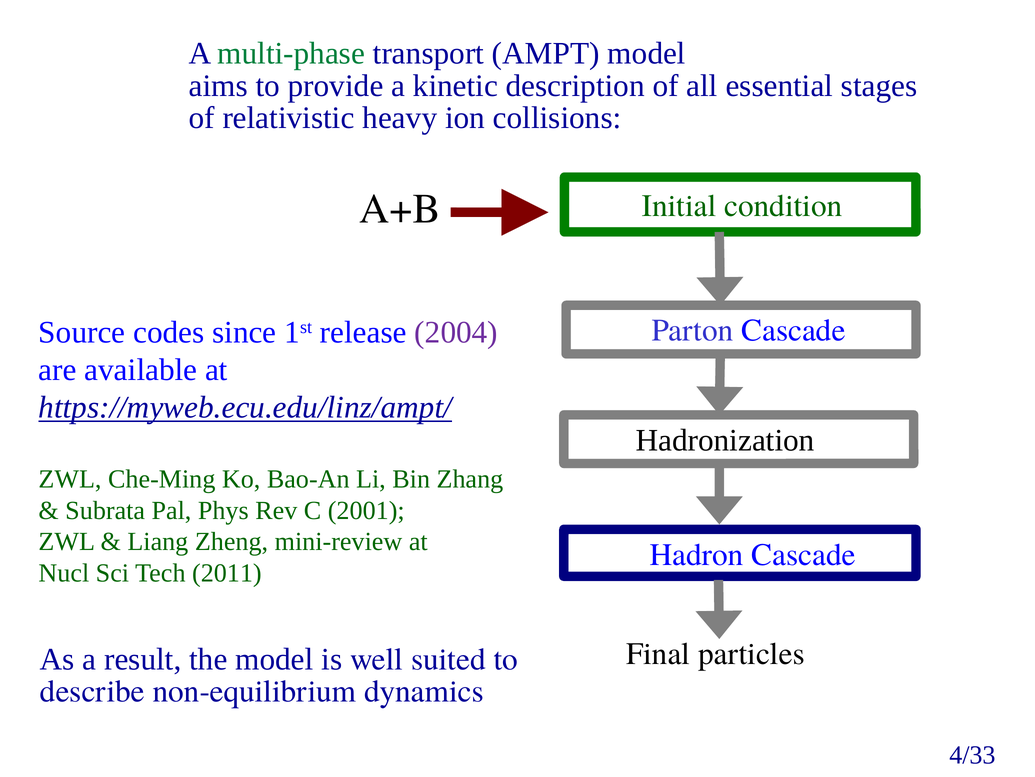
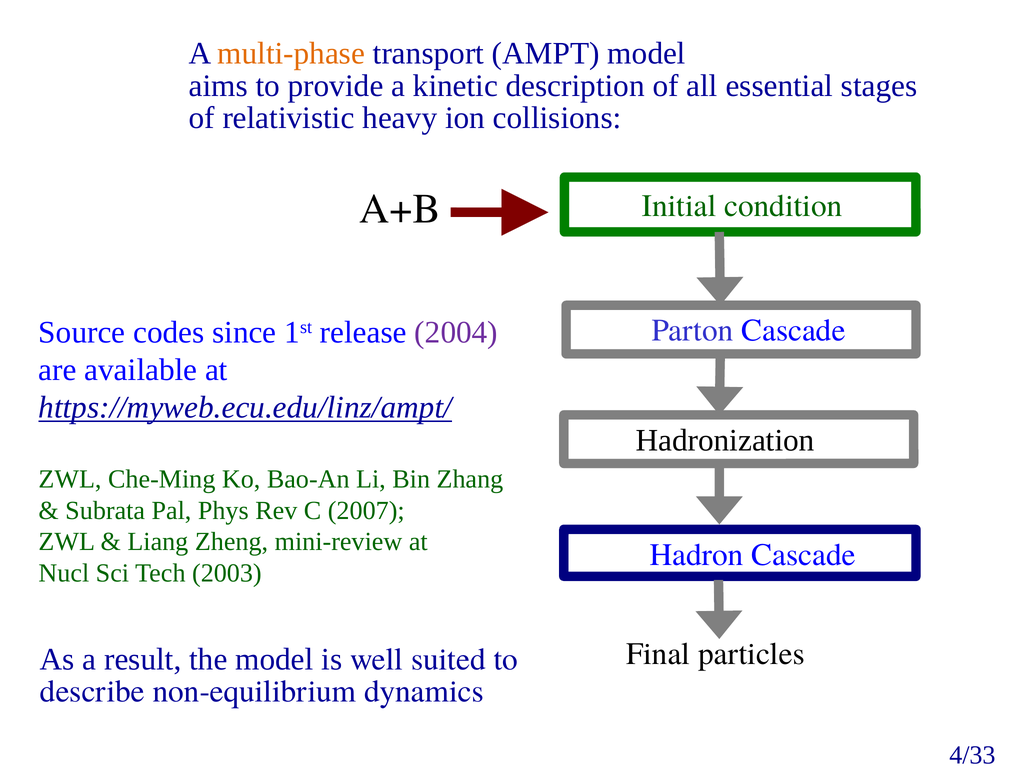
multi-phase colour: green -> orange
2001: 2001 -> 2007
2011: 2011 -> 2003
